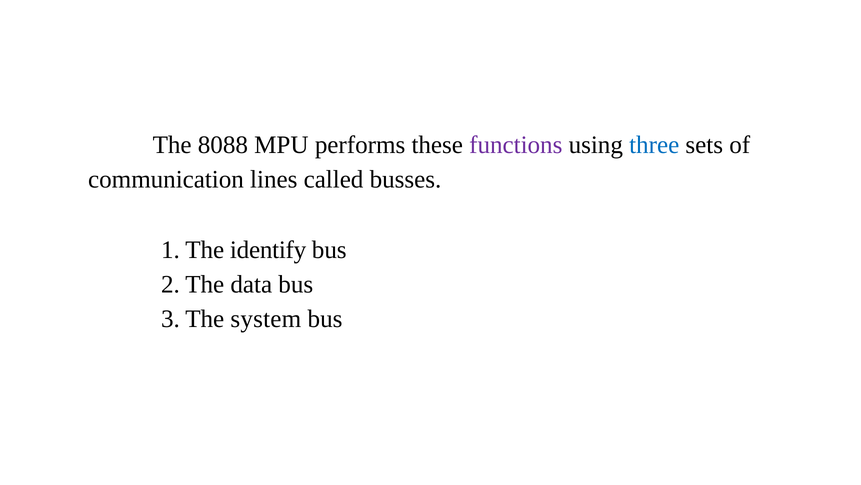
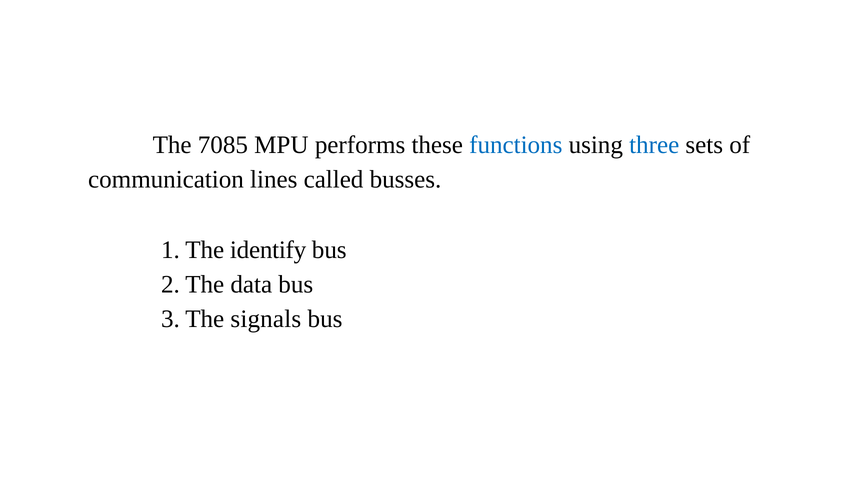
8088: 8088 -> 7085
functions colour: purple -> blue
system: system -> signals
